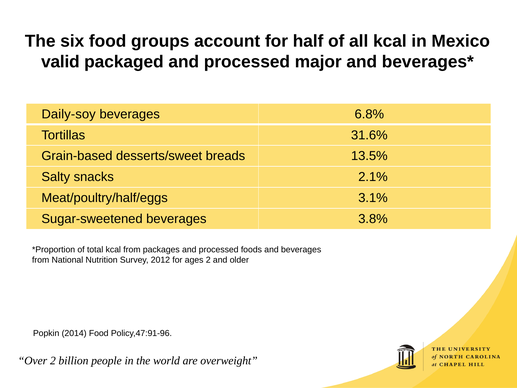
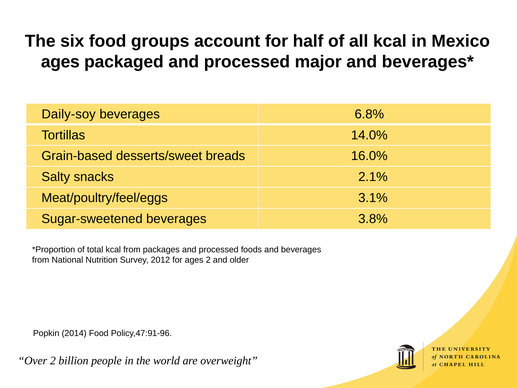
valid at (60, 62): valid -> ages
31.6%: 31.6% -> 14.0%
13.5%: 13.5% -> 16.0%
Meat/poultry/half/eggs: Meat/poultry/half/eggs -> Meat/poultry/feel/eggs
